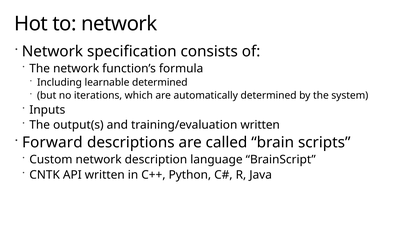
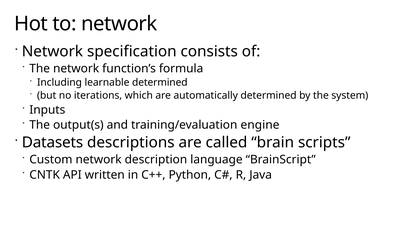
training/evaluation written: written -> engine
Forward: Forward -> Datasets
